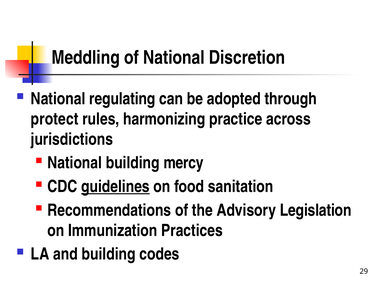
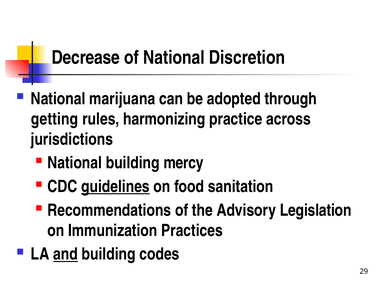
Meddling: Meddling -> Decrease
regulating: regulating -> marijuana
protect: protect -> getting
and underline: none -> present
